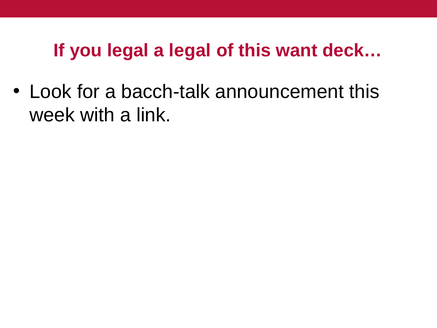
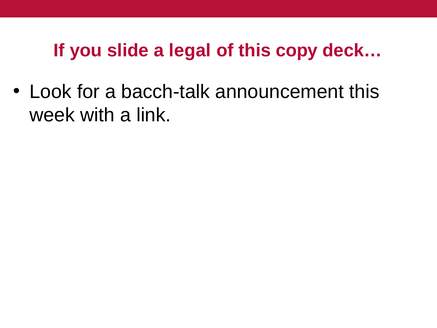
you legal: legal -> slide
want: want -> copy
